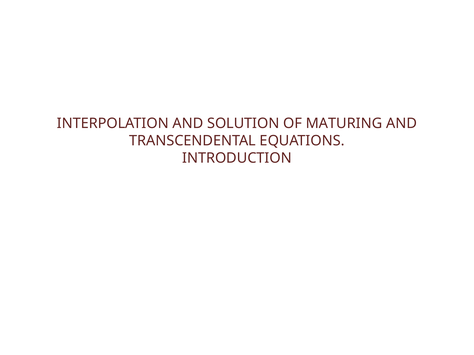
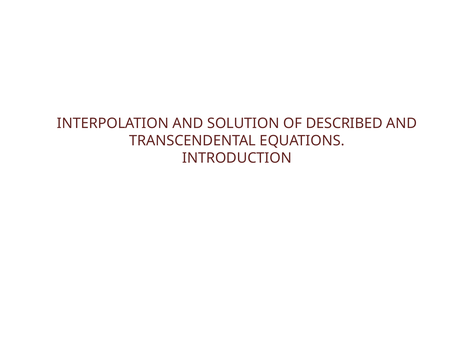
MATURING: MATURING -> DESCRIBED
